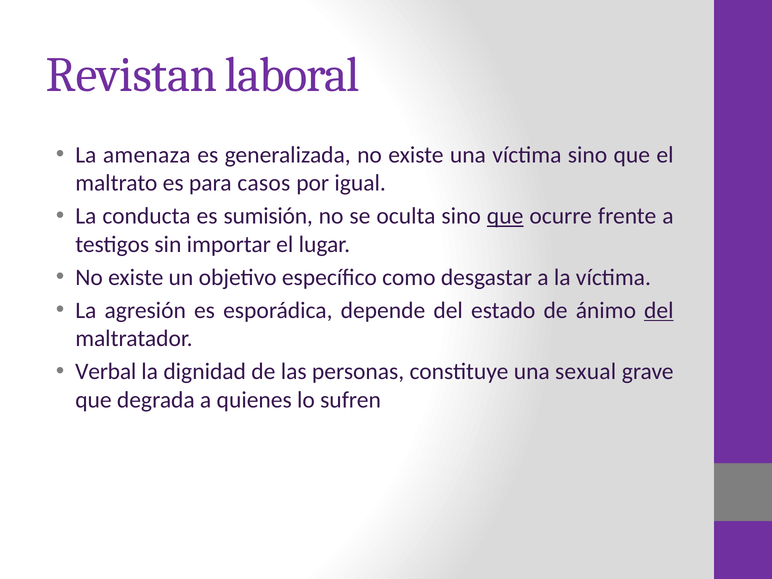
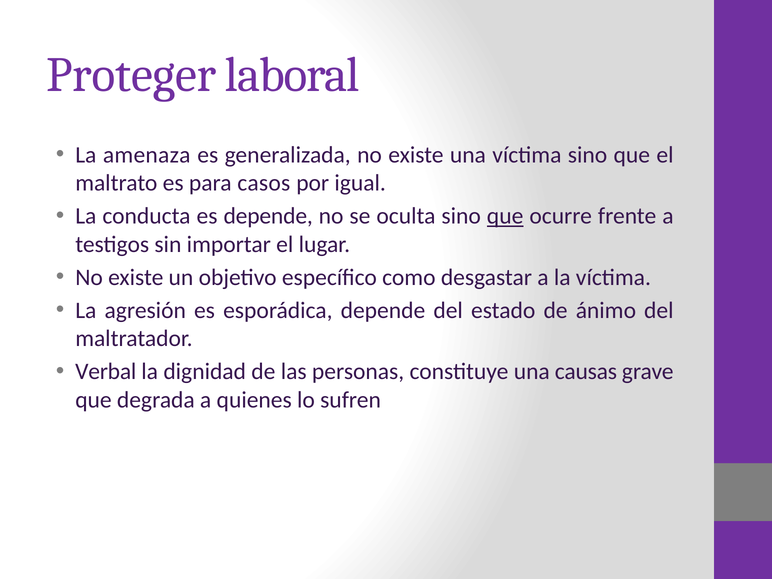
Revistan: Revistan -> Proteger
es sumisión: sumisión -> depende
del at (659, 310) underline: present -> none
sexual: sexual -> causas
